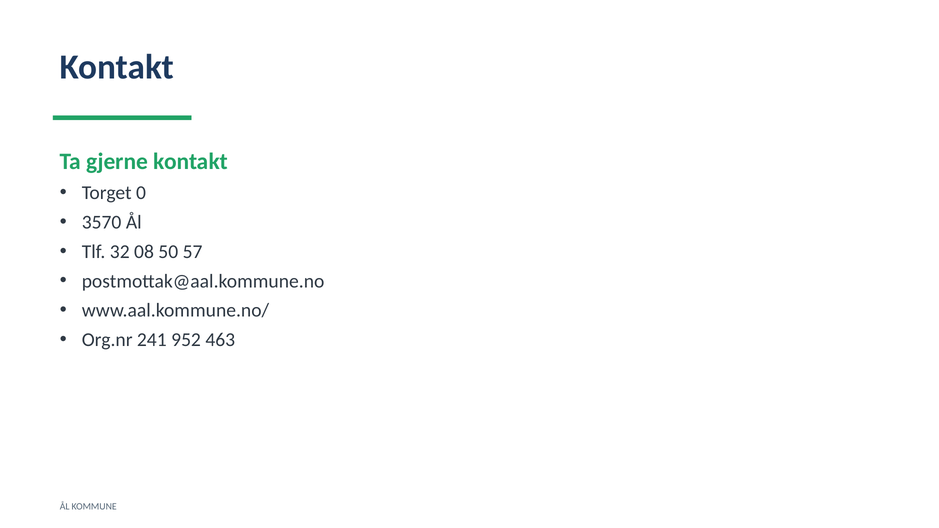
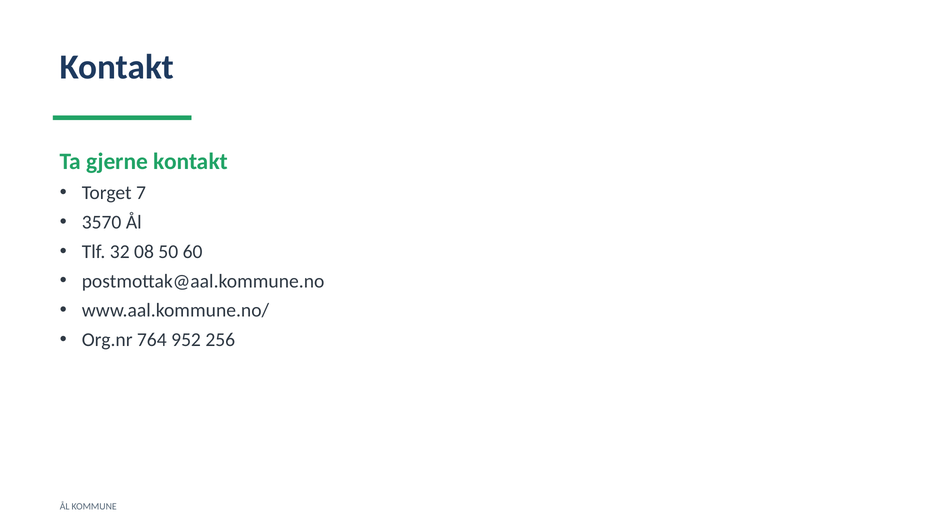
0: 0 -> 7
57: 57 -> 60
241: 241 -> 764
463: 463 -> 256
